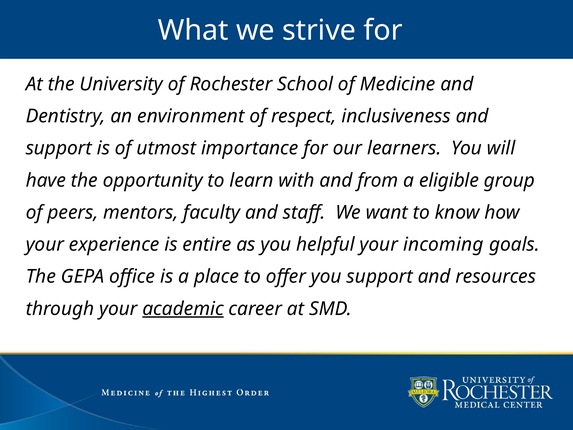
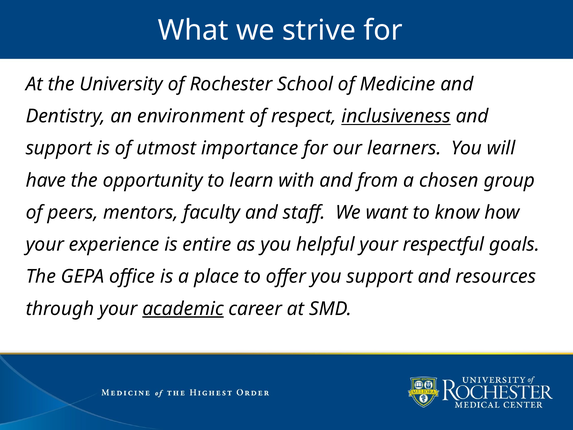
inclusiveness underline: none -> present
eligible: eligible -> chosen
incoming: incoming -> respectful
